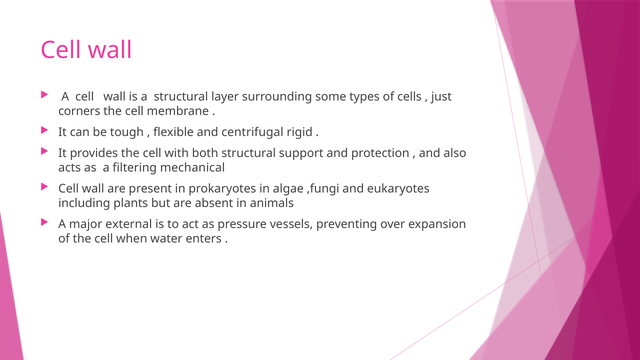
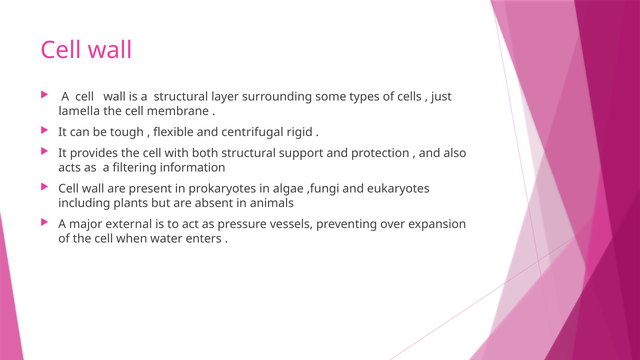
corners: corners -> lamella
mechanical: mechanical -> information
